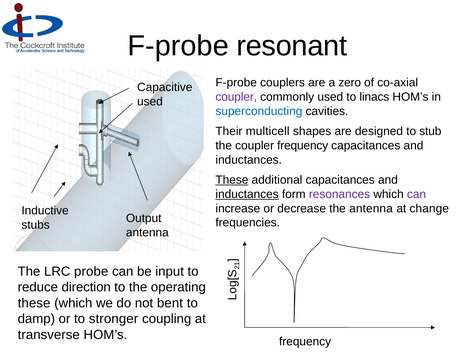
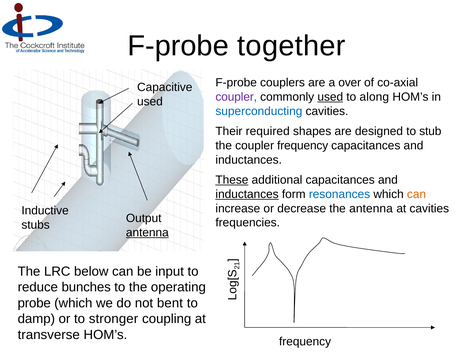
resonant: resonant -> together
zero: zero -> over
used at (330, 97) underline: none -> present
linacs: linacs -> along
multicell: multicell -> required
resonances colour: purple -> blue
can at (417, 194) colour: purple -> orange
at change: change -> cavities
antenna at (147, 232) underline: none -> present
probe: probe -> below
direction: direction -> bunches
these at (34, 303): these -> probe
